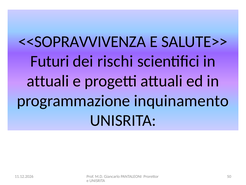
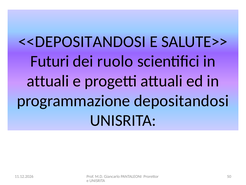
<<SOPRAVVIVENZA: <<SOPRAVVIVENZA -> <<DEPOSITANDOSI
rischi: rischi -> ruolo
inquinamento: inquinamento -> depositandosi
